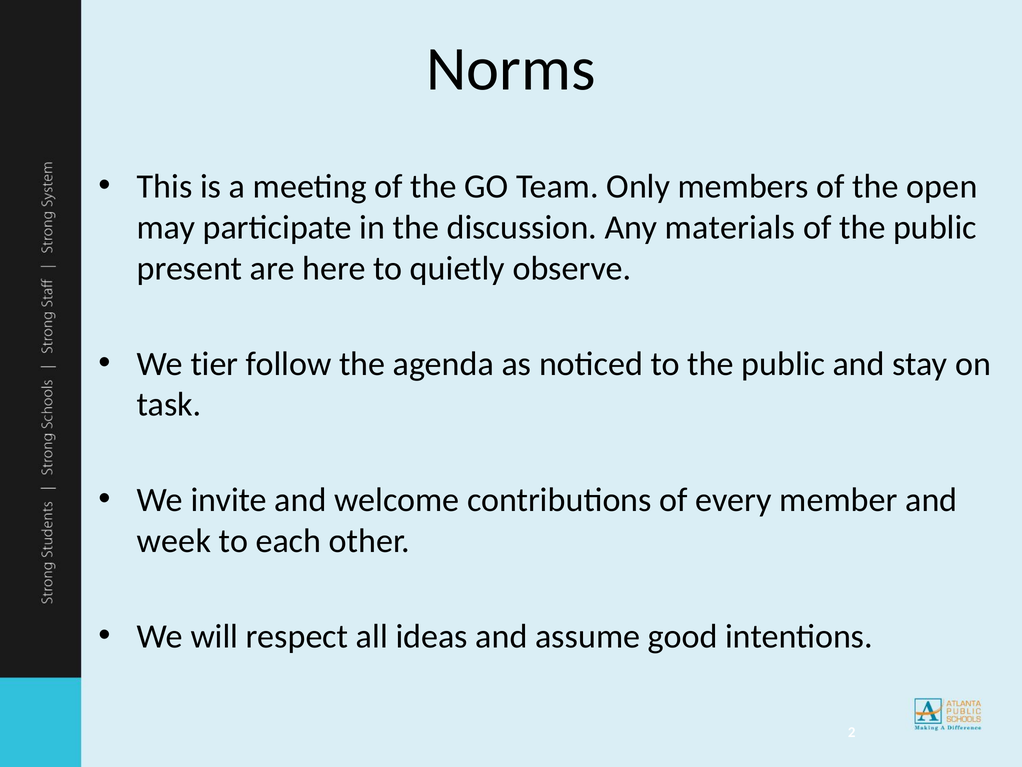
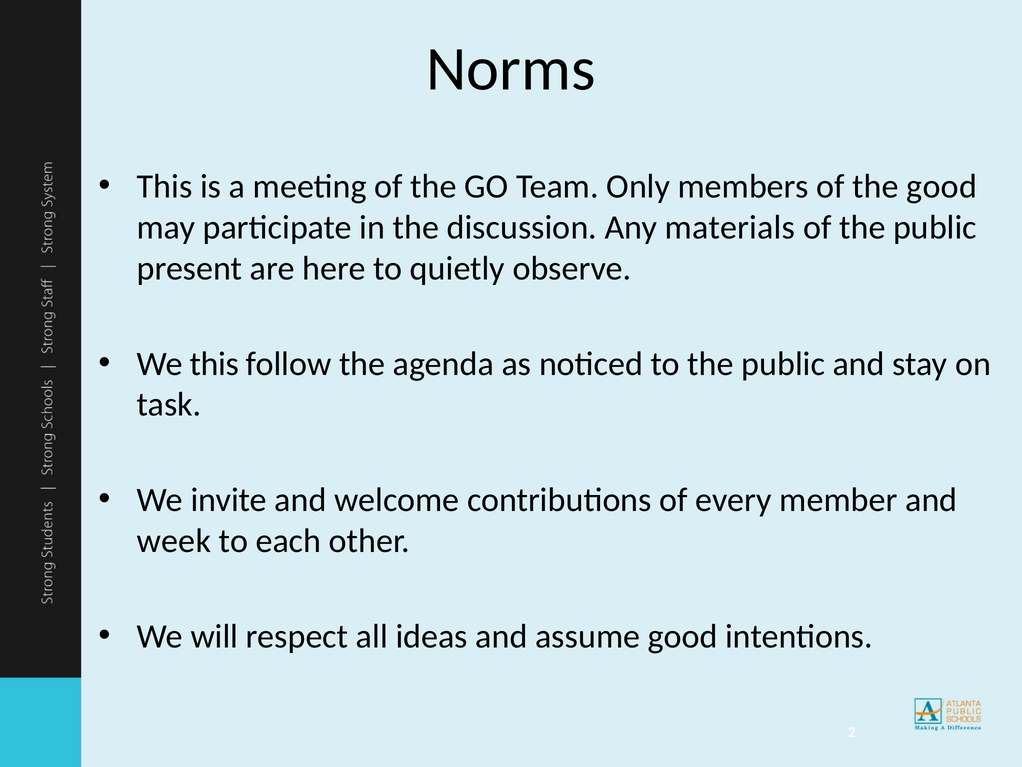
the open: open -> good
We tier: tier -> this
